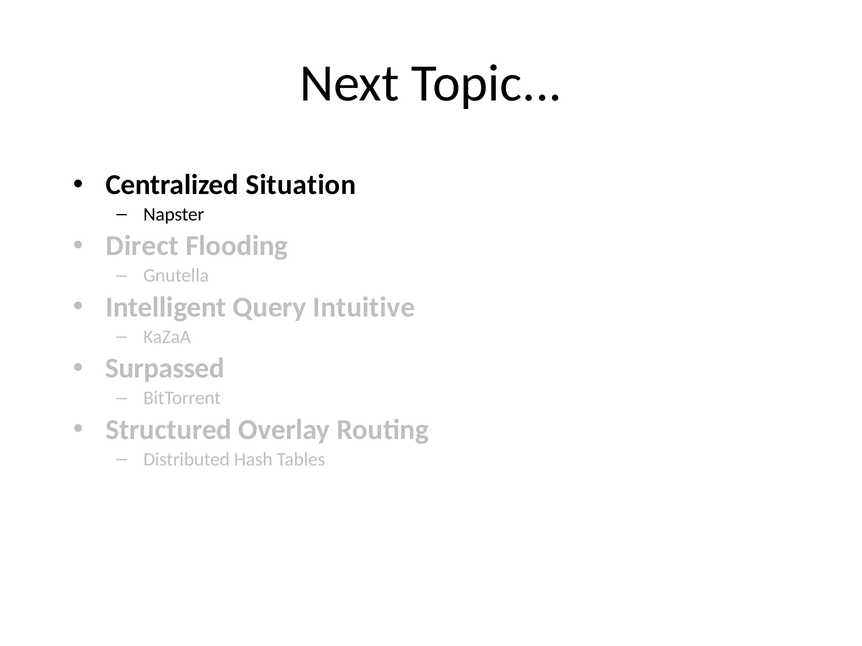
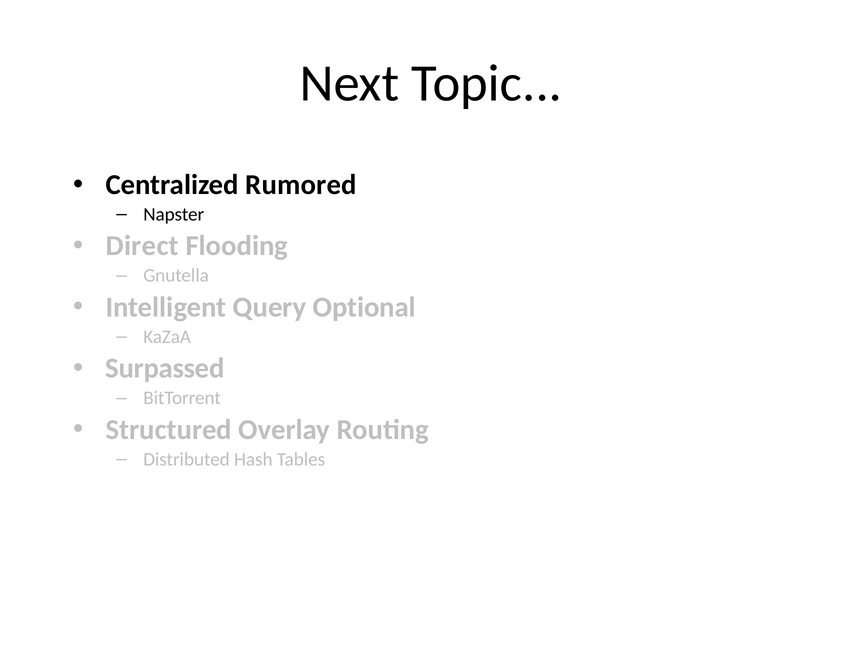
Situation: Situation -> Rumored
Intuitive: Intuitive -> Optional
